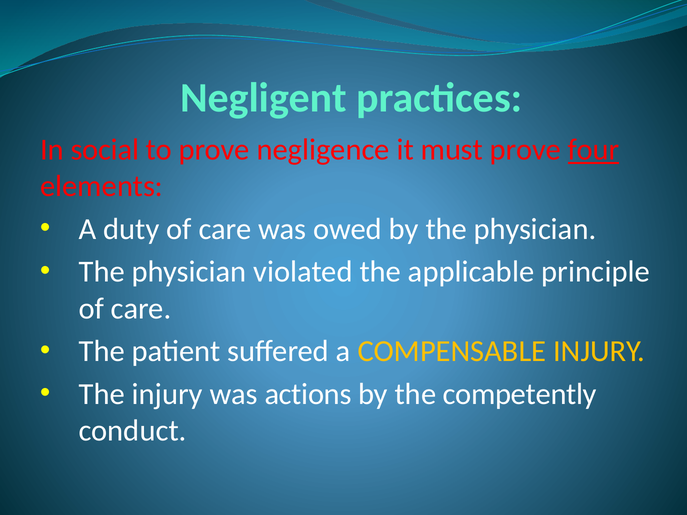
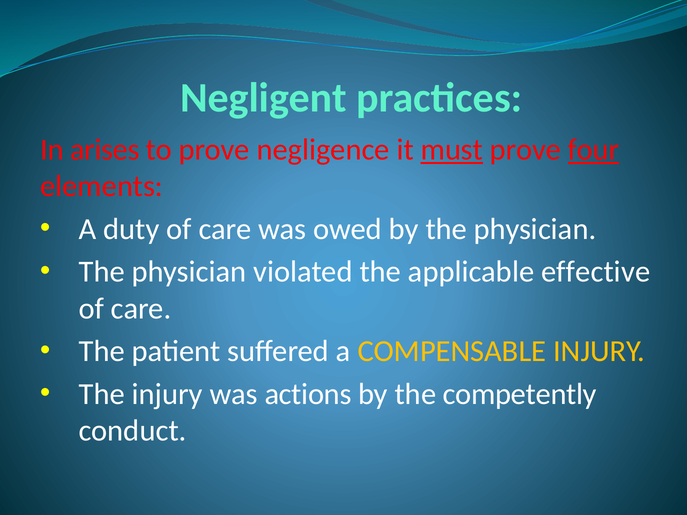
social: social -> arises
must underline: none -> present
principle: principle -> effective
